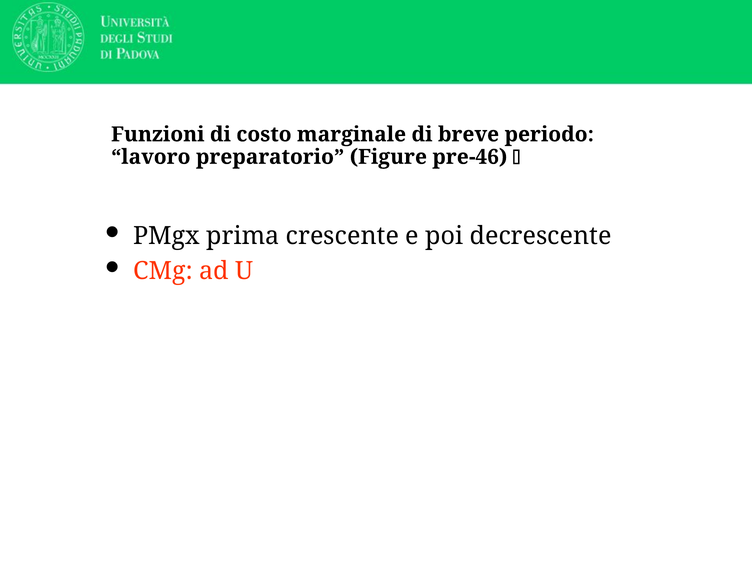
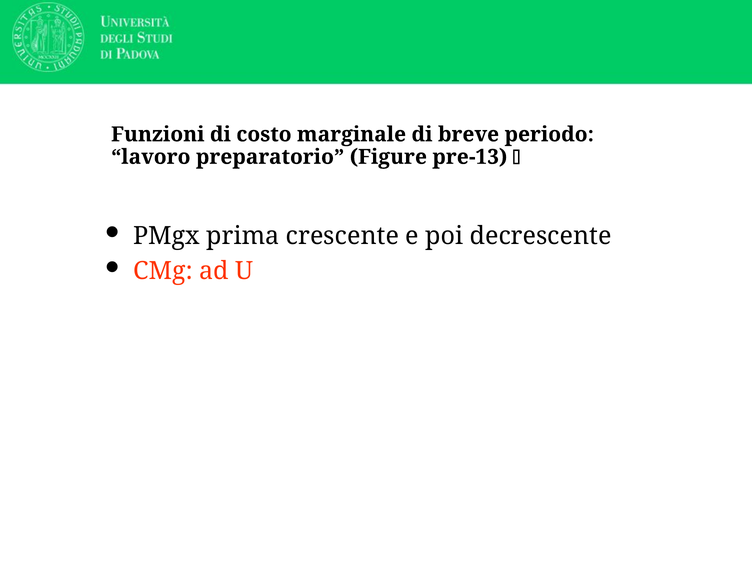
pre-46: pre-46 -> pre-13
